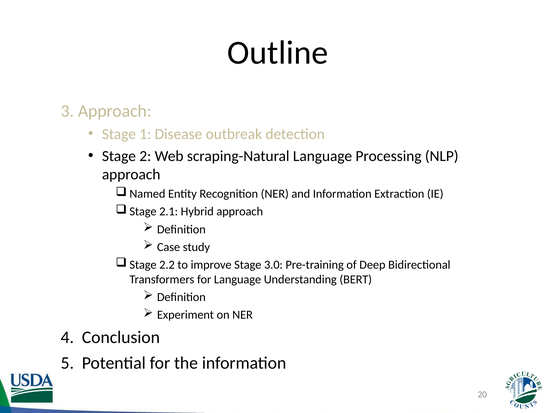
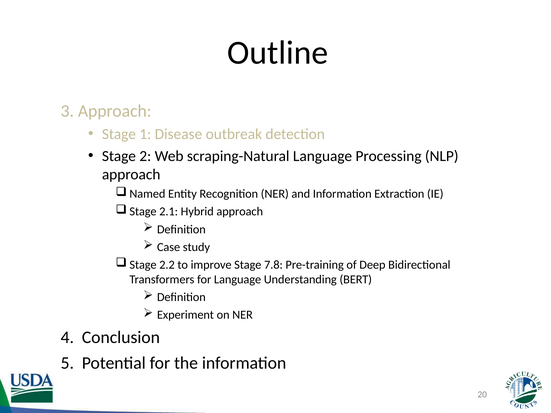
3.0: 3.0 -> 7.8
